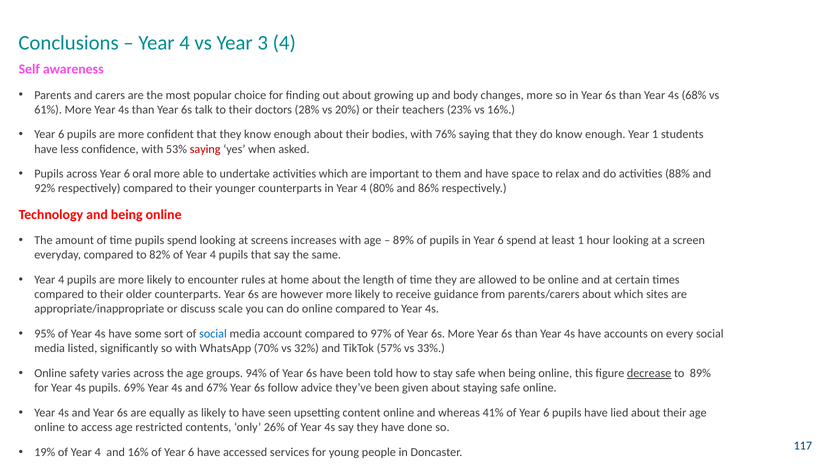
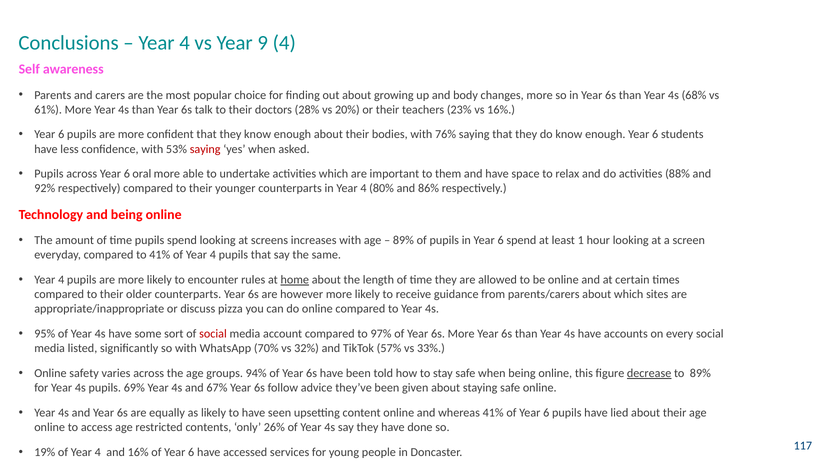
3: 3 -> 9
enough Year 1: 1 -> 6
to 82%: 82% -> 41%
home underline: none -> present
scale: scale -> pizza
social at (213, 334) colour: blue -> red
